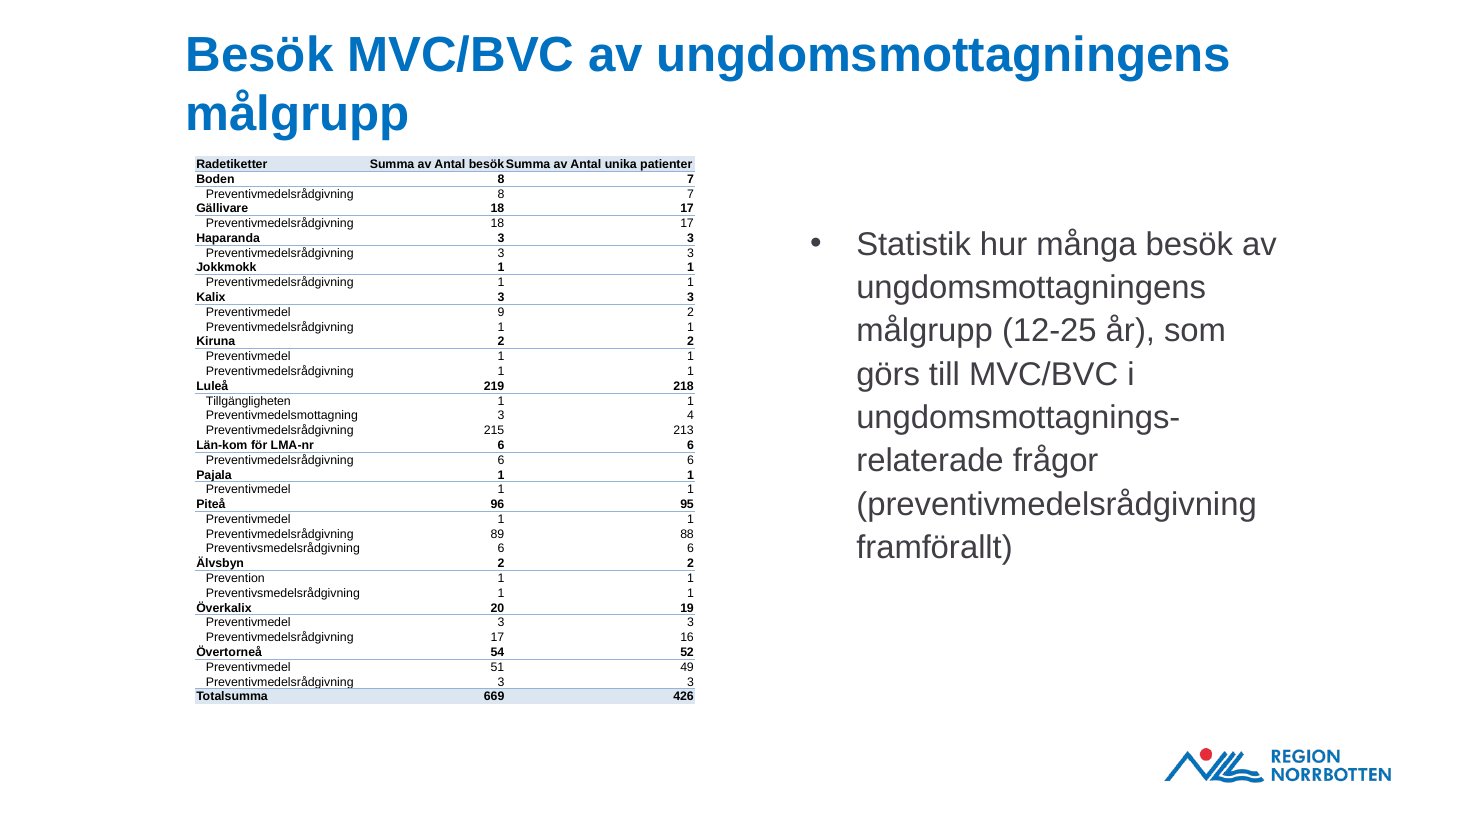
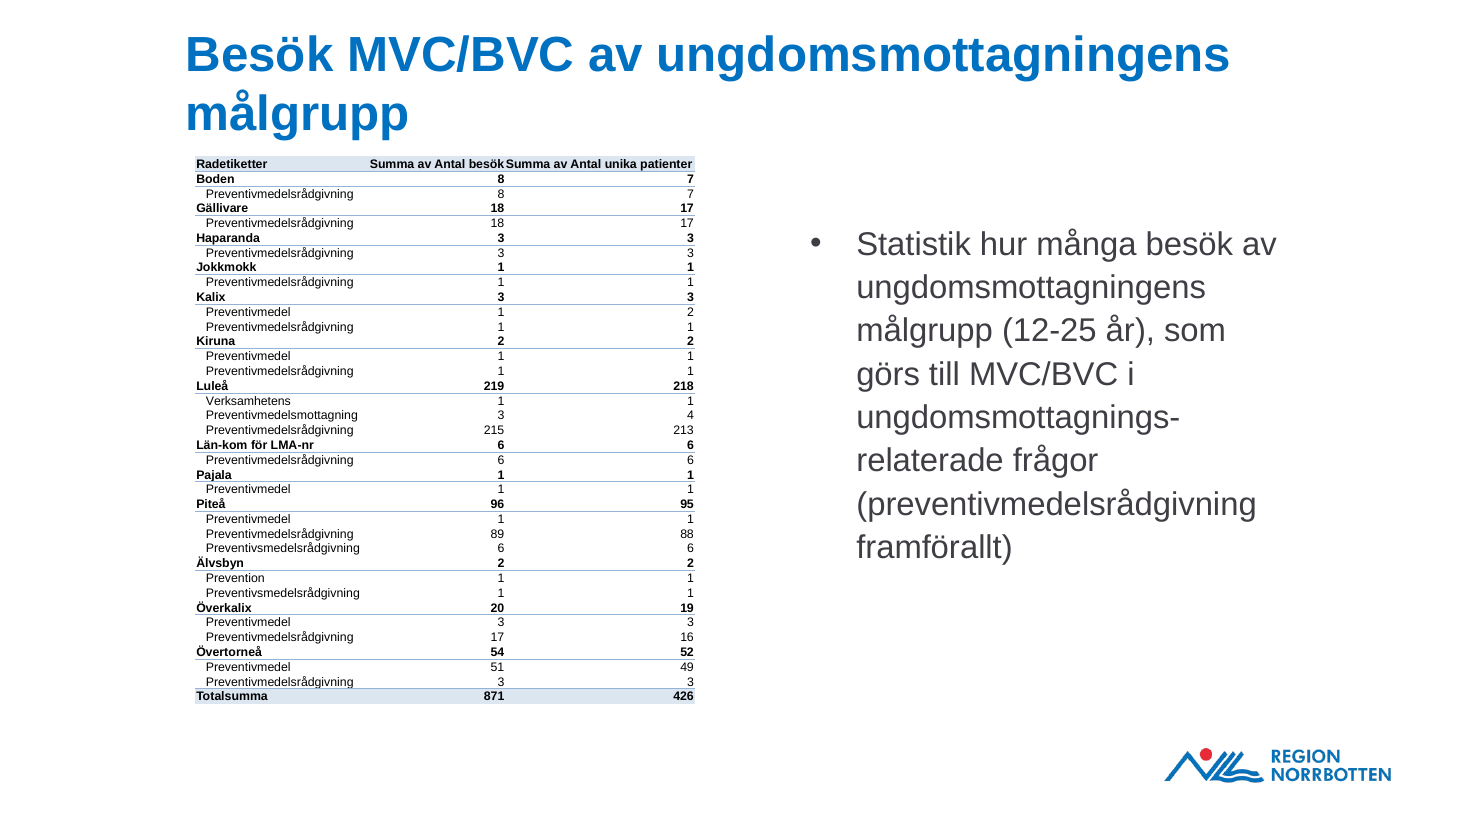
9 at (501, 312): 9 -> 1
Tillgängligheten: Tillgängligheten -> Verksamhetens
669: 669 -> 871
